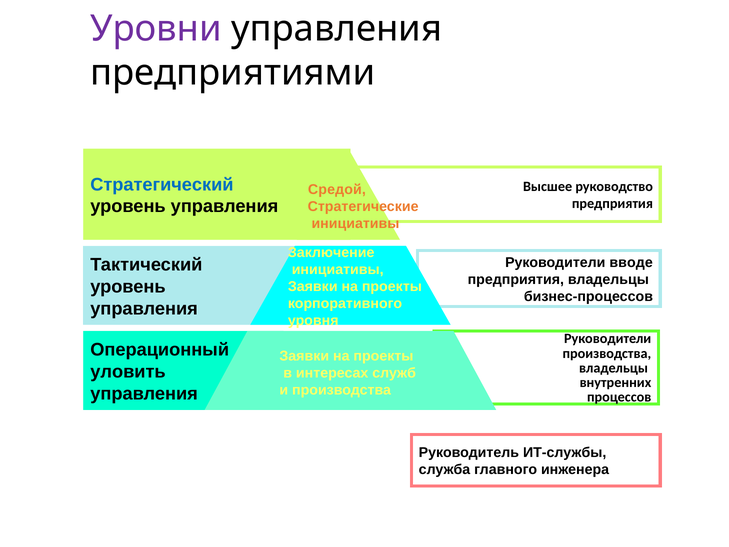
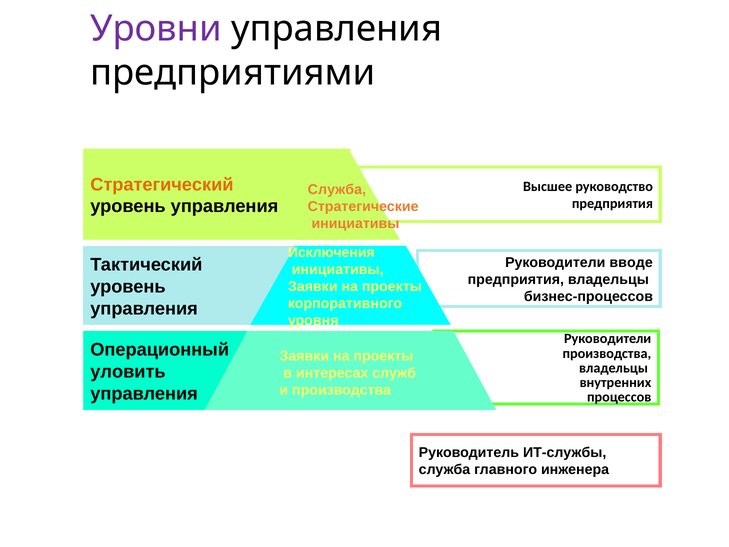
Стратегический colour: blue -> orange
Средой at (337, 189): Средой -> Служба
Заключение: Заключение -> Исключения
